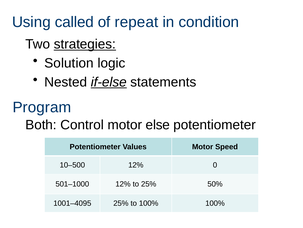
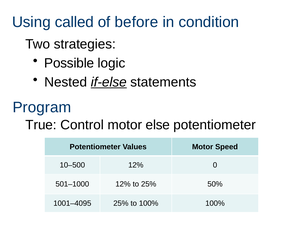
repeat: repeat -> before
strategies underline: present -> none
Solution: Solution -> Possible
Both: Both -> True
